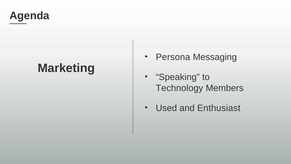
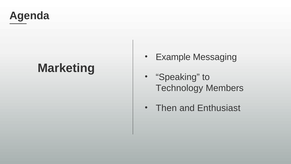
Persona: Persona -> Example
Used: Used -> Then
